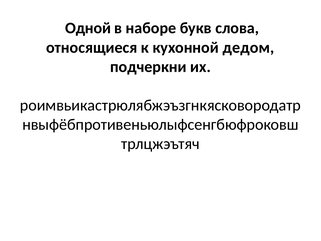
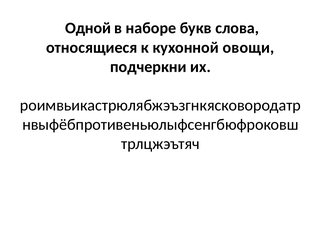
дедом: дедом -> овощи
